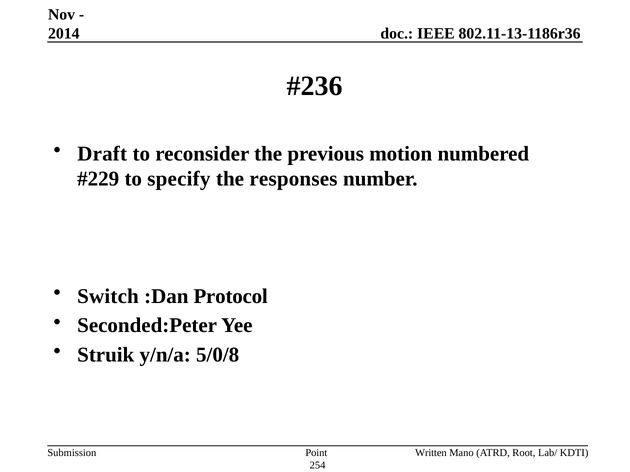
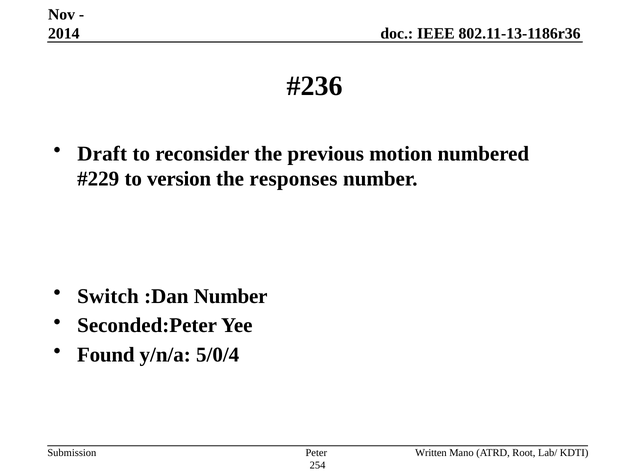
specify: specify -> version
:Dan Protocol: Protocol -> Number
Struik: Struik -> Found
5/0/8: 5/0/8 -> 5/0/4
Point: Point -> Peter
